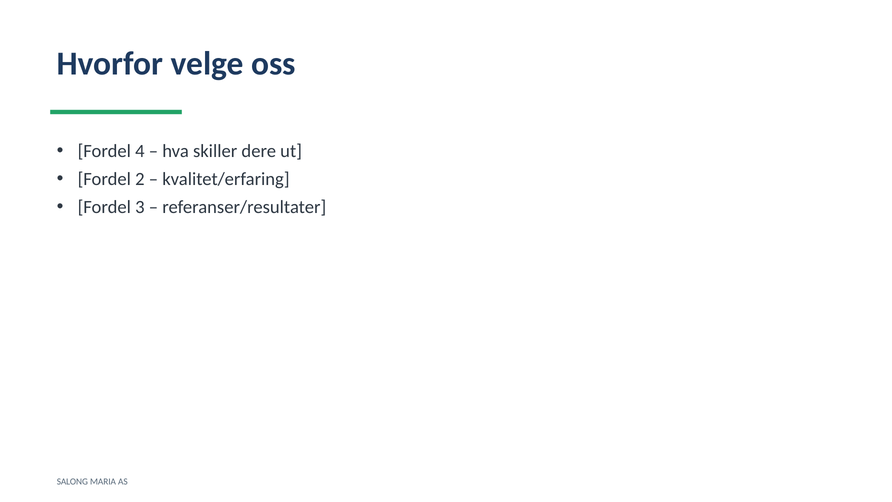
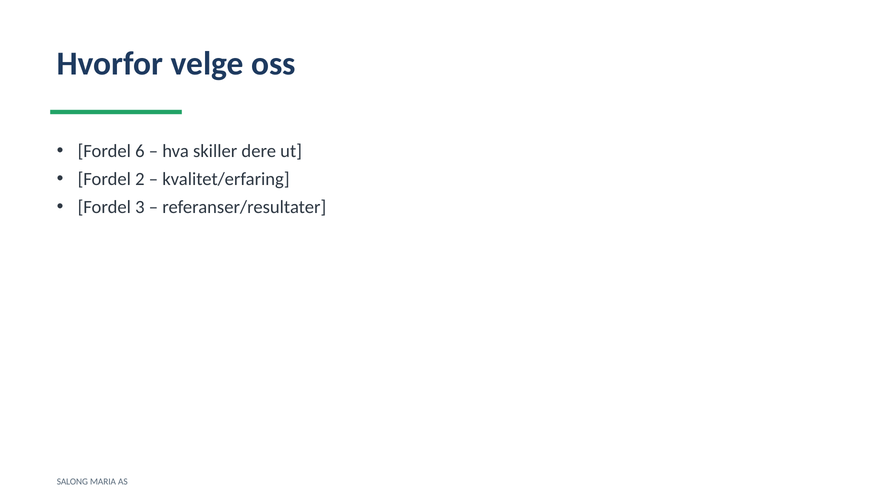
4: 4 -> 6
